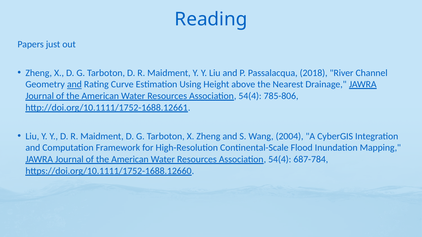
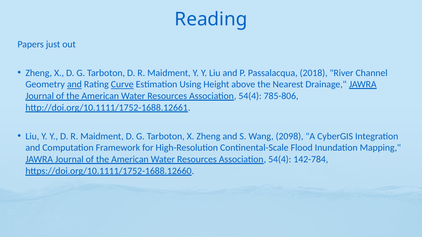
Curve underline: none -> present
2004: 2004 -> 2098
687-784: 687-784 -> 142-784
